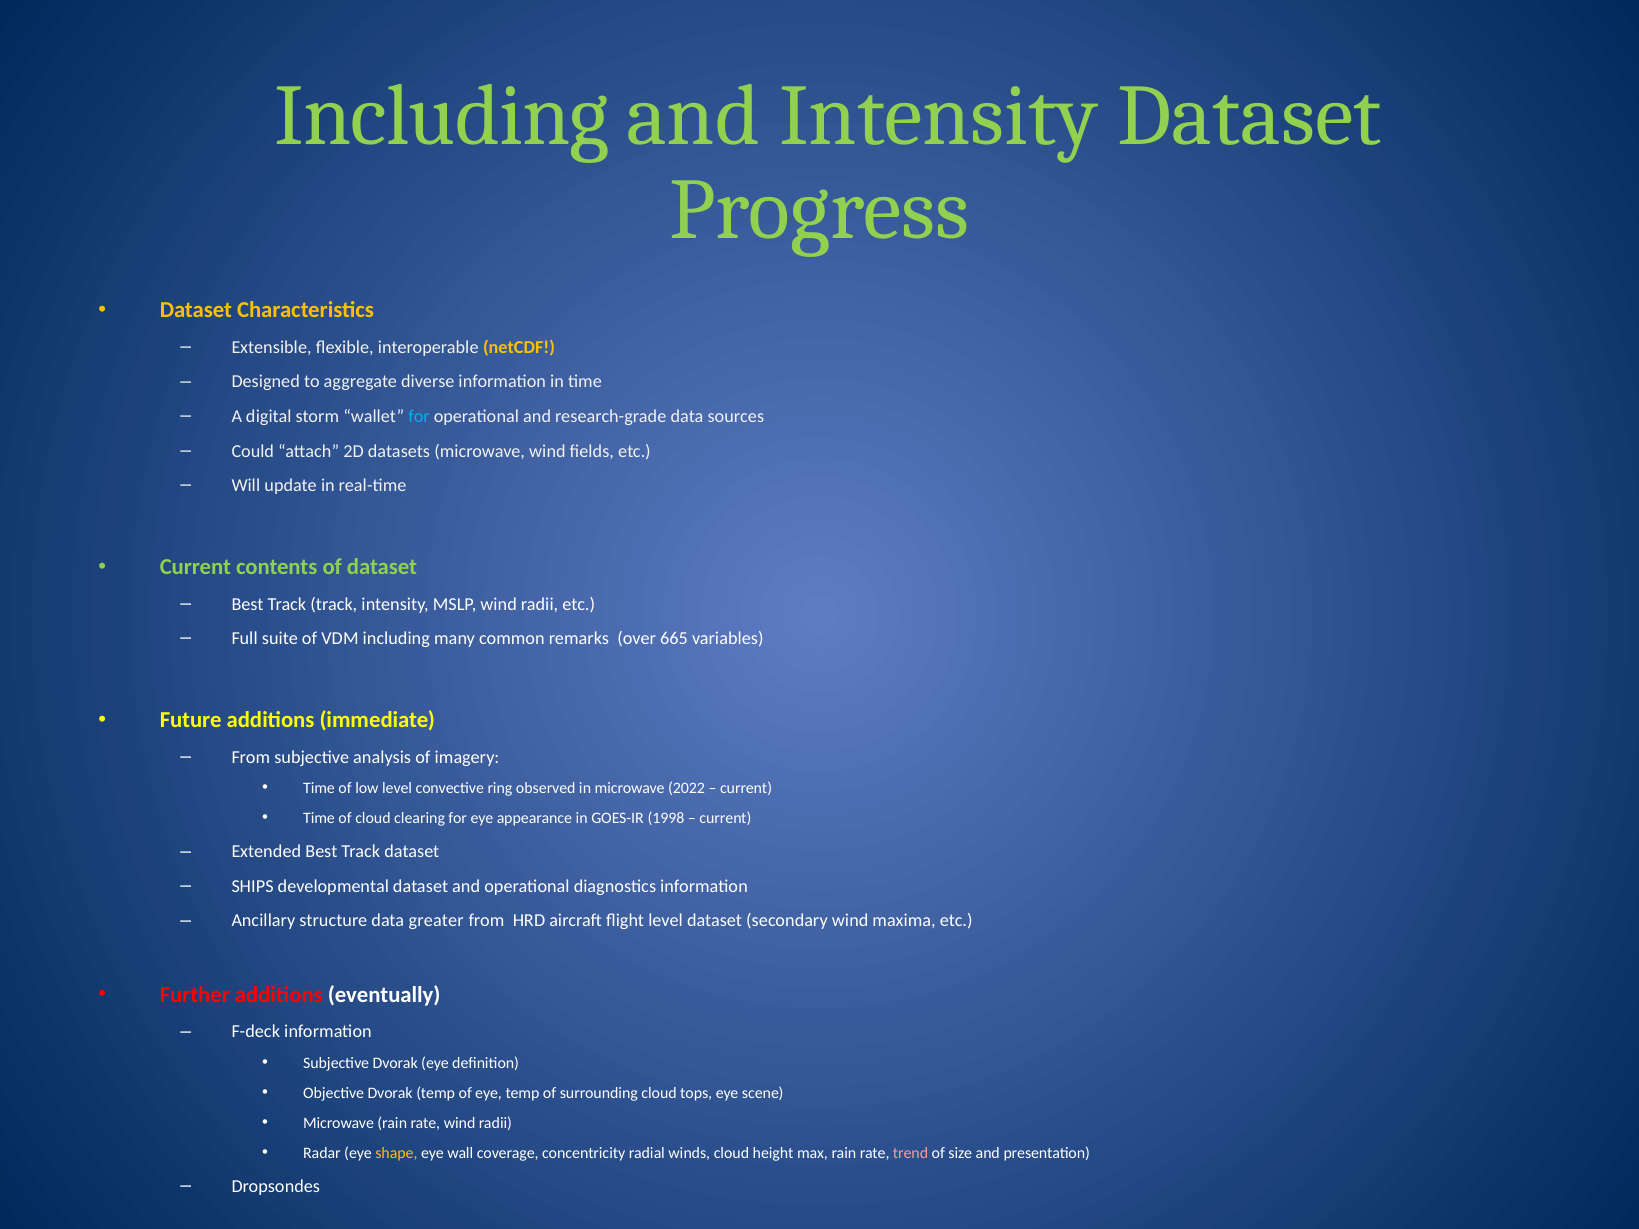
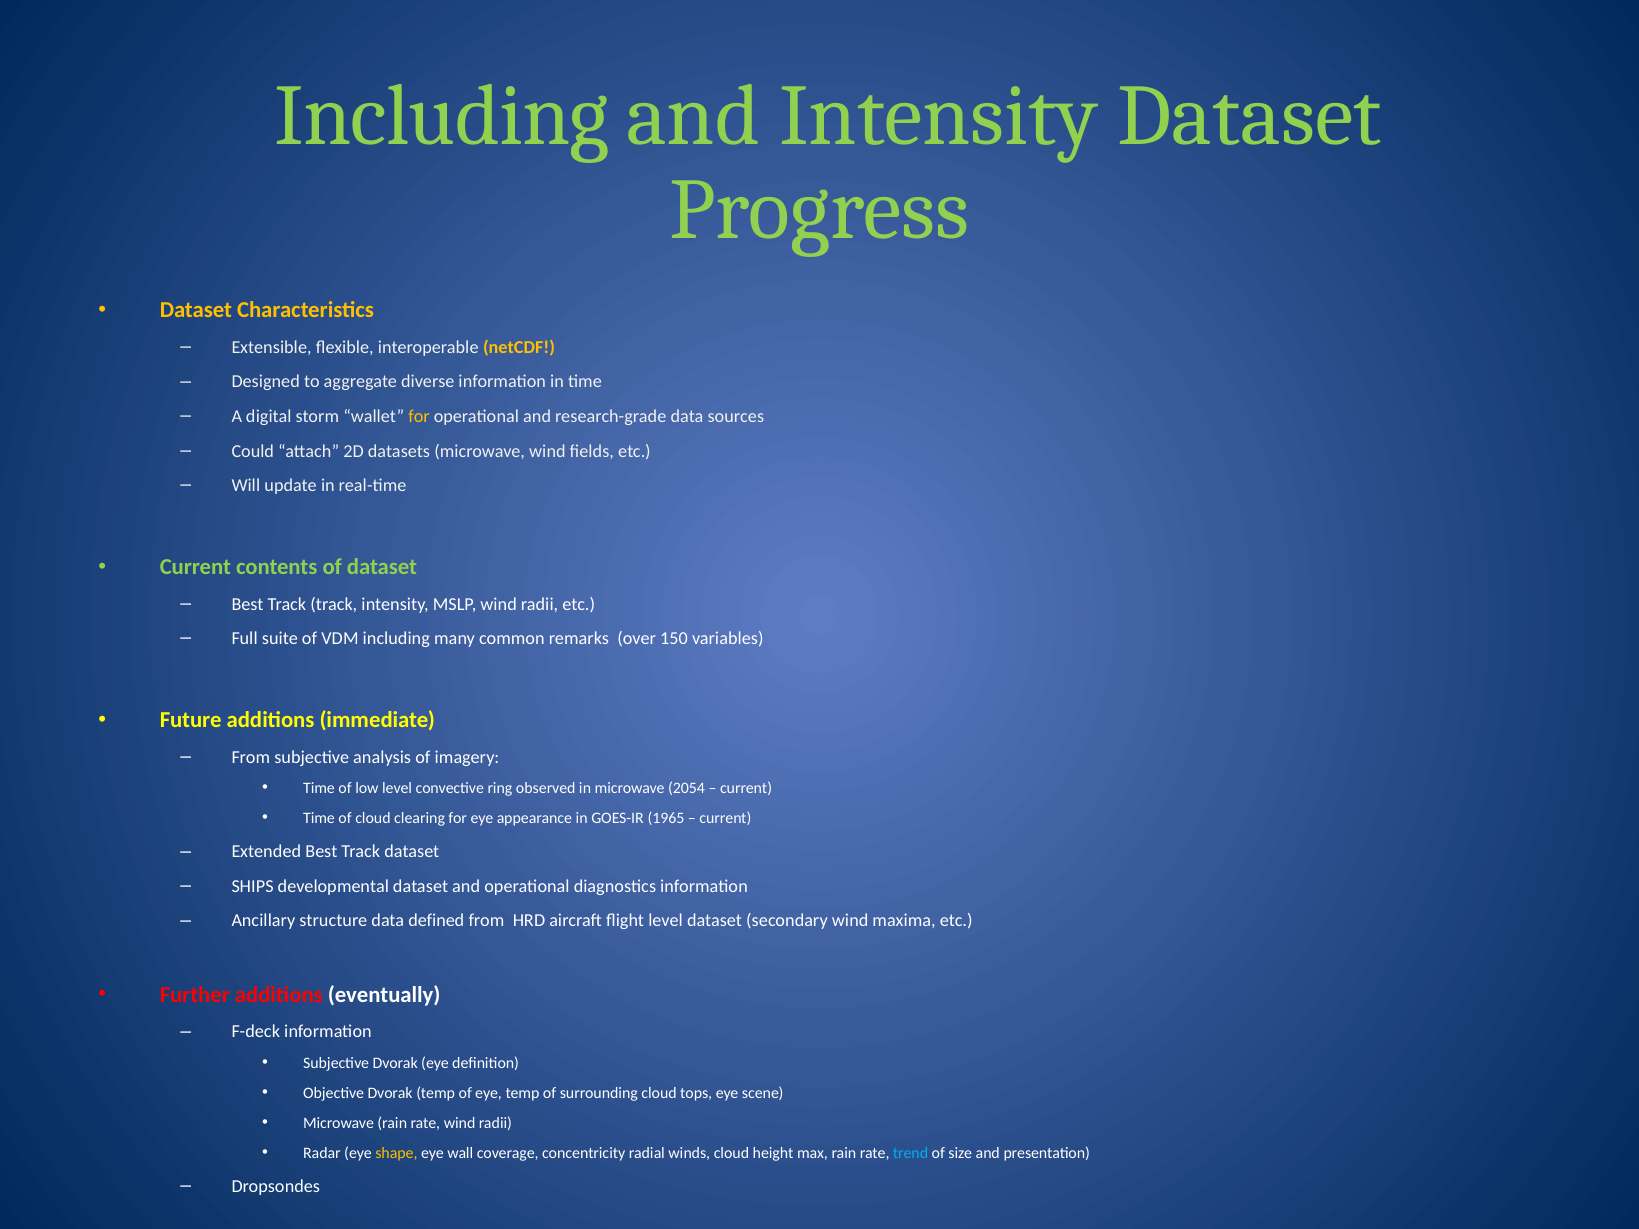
for at (419, 417) colour: light blue -> yellow
665: 665 -> 150
2022: 2022 -> 2054
1998: 1998 -> 1965
greater: greater -> defined
trend colour: pink -> light blue
